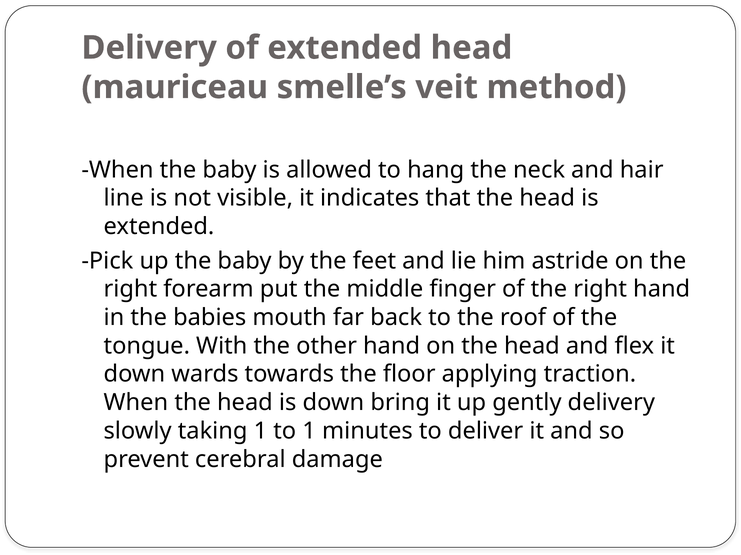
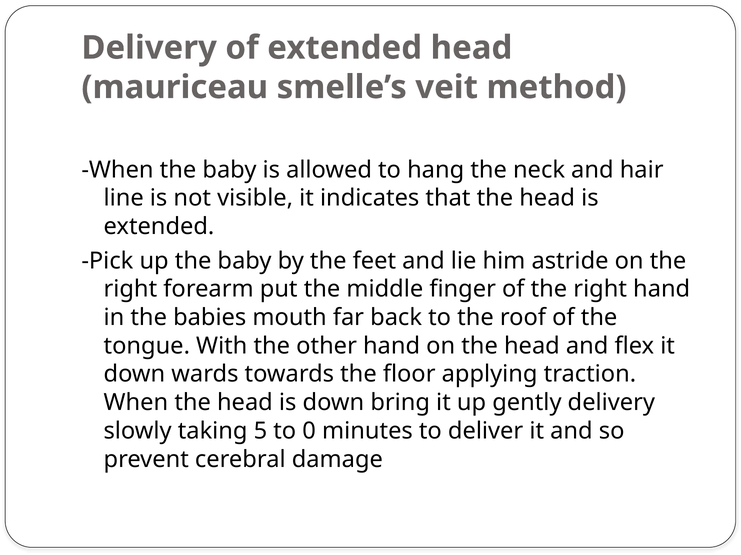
taking 1: 1 -> 5
to 1: 1 -> 0
